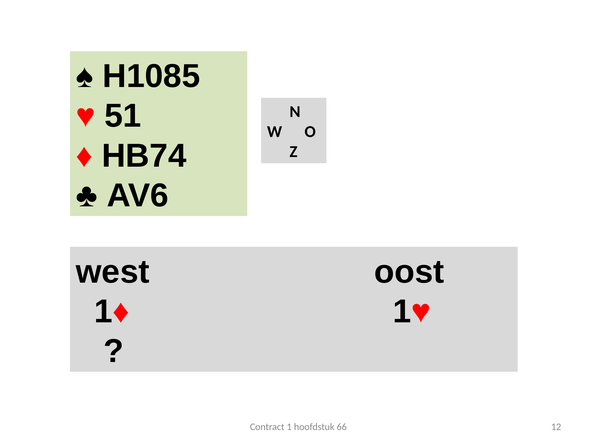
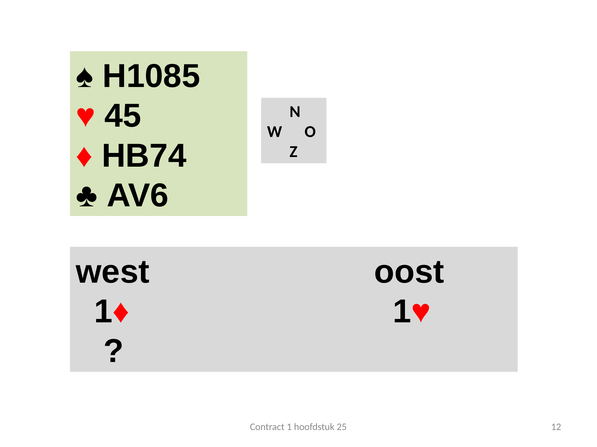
51: 51 -> 45
66: 66 -> 25
